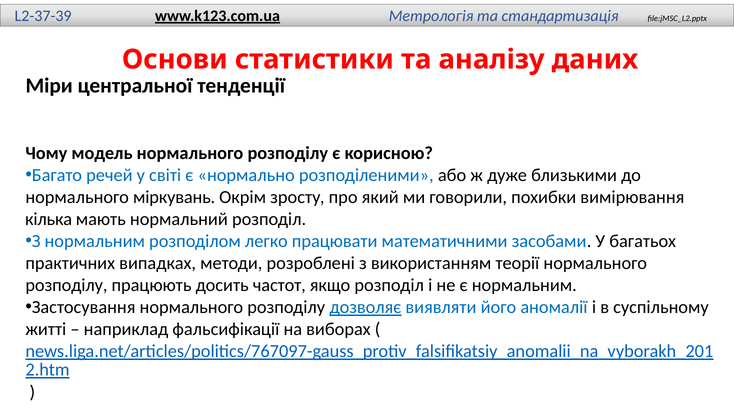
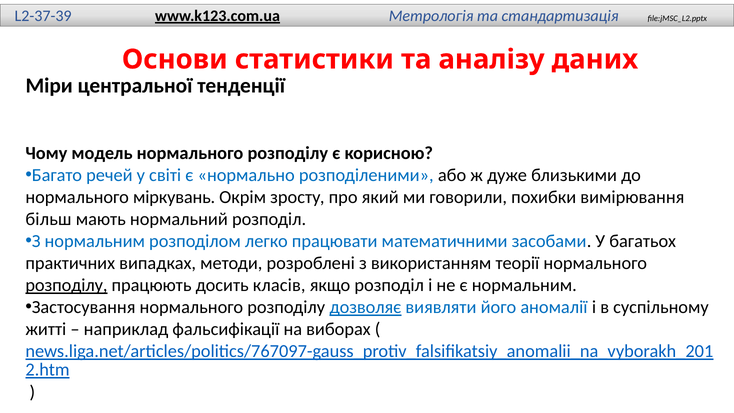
кілька: кілька -> більш
розподілу at (66, 285) underline: none -> present
частот: частот -> класів
